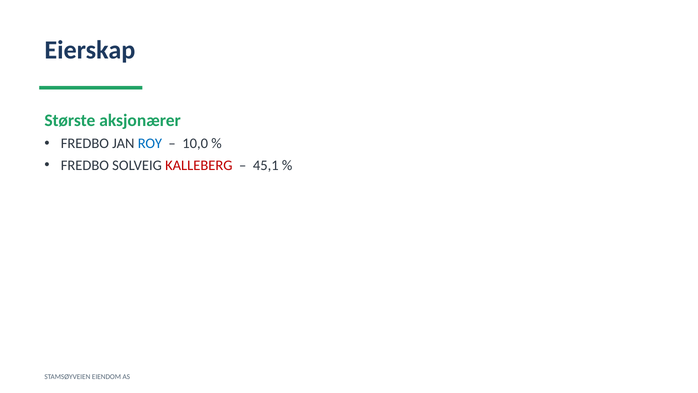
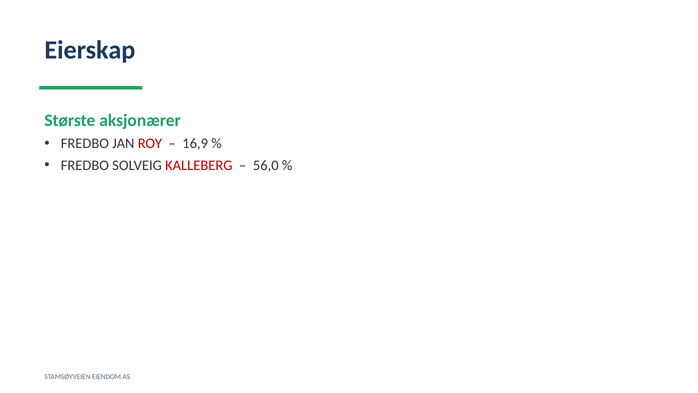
ROY colour: blue -> red
10,0: 10,0 -> 16,9
45,1: 45,1 -> 56,0
